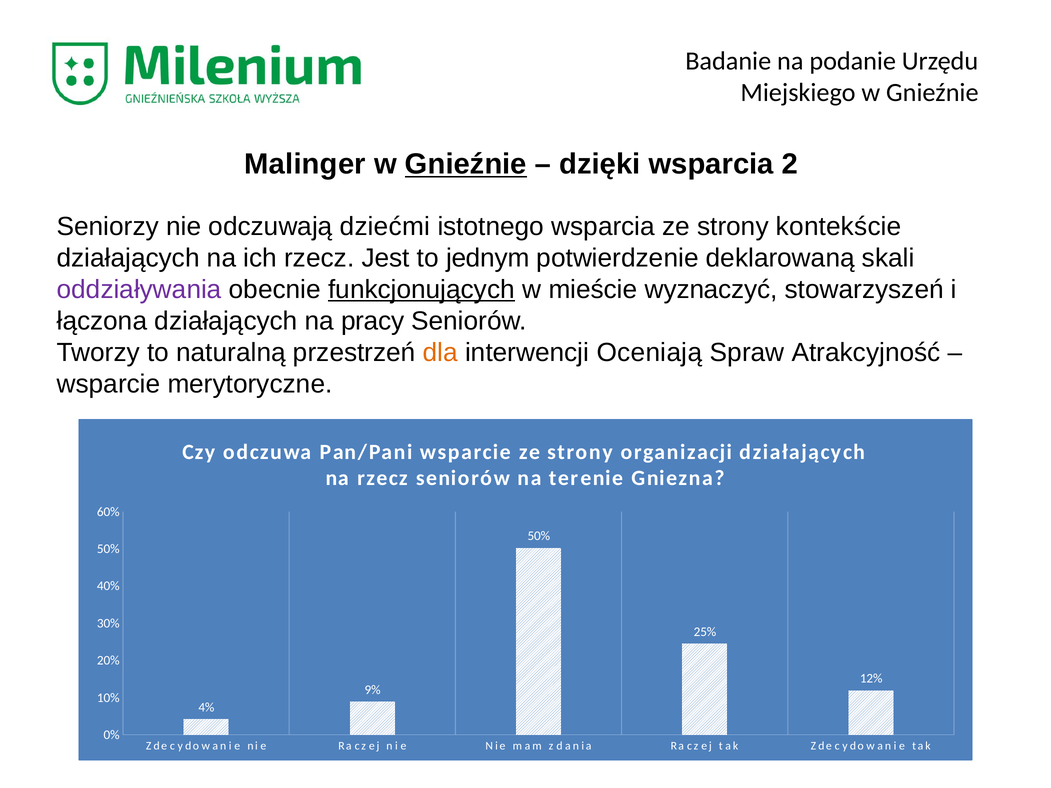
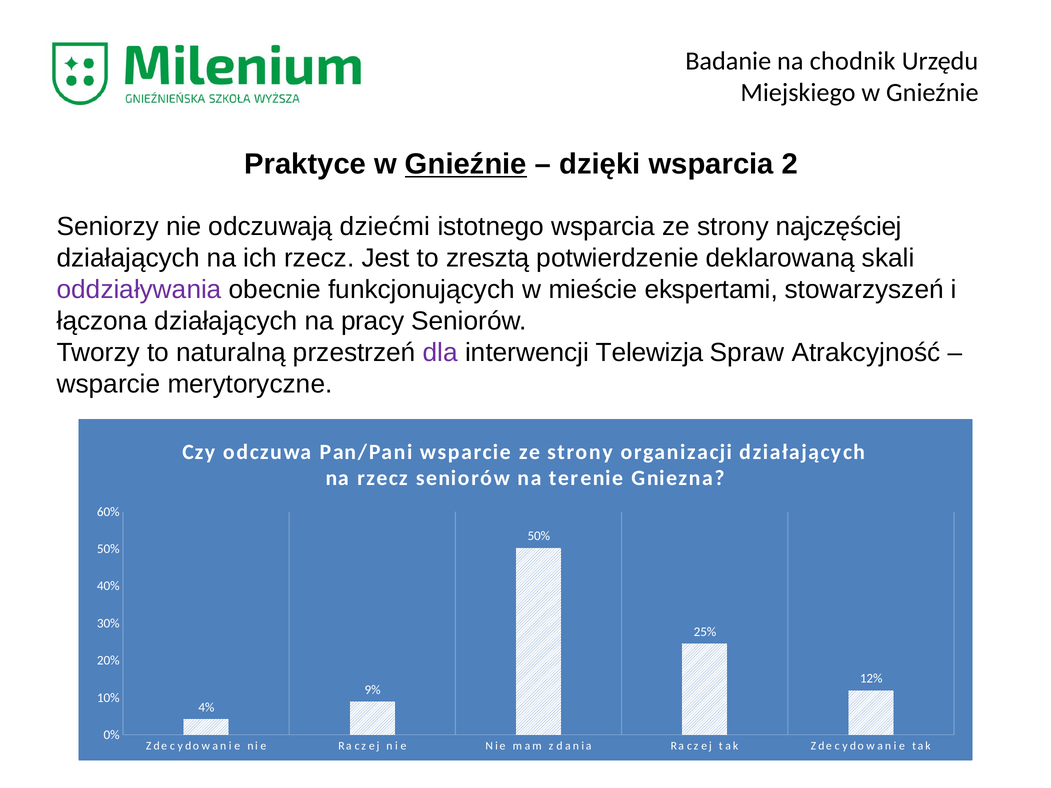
podanie: podanie -> chodnik
Malinger: Malinger -> Praktyce
kontekście: kontekście -> najczęściej
jednym: jednym -> zresztą
funkcjonujących underline: present -> none
wyznaczyć: wyznaczyć -> ekspertami
dla colour: orange -> purple
Oceniają: Oceniają -> Telewizja
